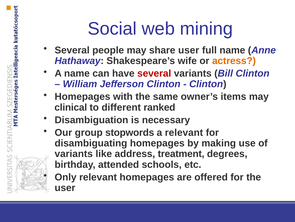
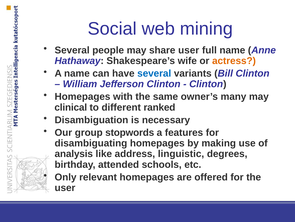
several at (154, 73) colour: red -> blue
items: items -> many
a relevant: relevant -> features
variants at (74, 153): variants -> analysis
treatment: treatment -> linguistic
